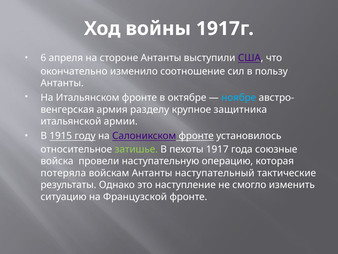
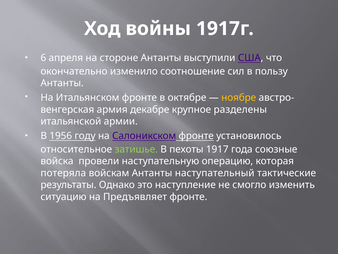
ноябре colour: light blue -> yellow
разделу: разделу -> декабре
защитника: защитника -> разделены
1915: 1915 -> 1956
Французской: Французской -> Предъявляет
